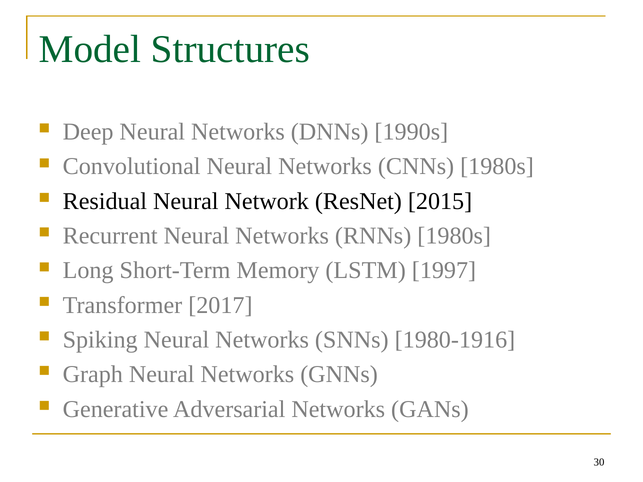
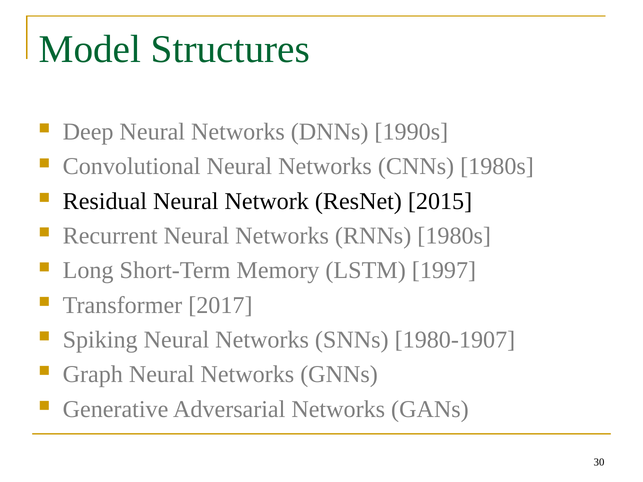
1980-1916: 1980-1916 -> 1980-1907
